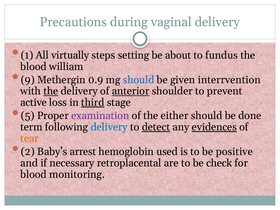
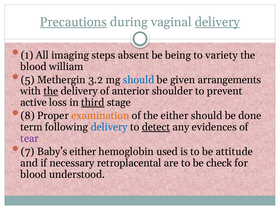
Precautions underline: none -> present
delivery at (217, 22) underline: none -> present
virtually: virtually -> imaging
setting: setting -> absent
about: about -> being
fundus: fundus -> variety
9: 9 -> 5
0.9: 0.9 -> 3.2
interrvention: interrvention -> arrangements
anterior underline: present -> none
5: 5 -> 8
examination colour: purple -> orange
evidences underline: present -> none
tear colour: orange -> purple
2: 2 -> 7
Baby’s arrest: arrest -> either
positive: positive -> attitude
monitoring: monitoring -> understood
